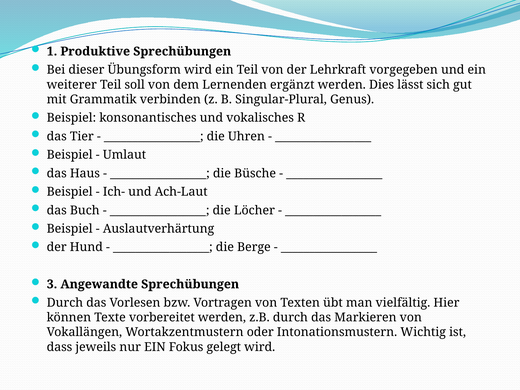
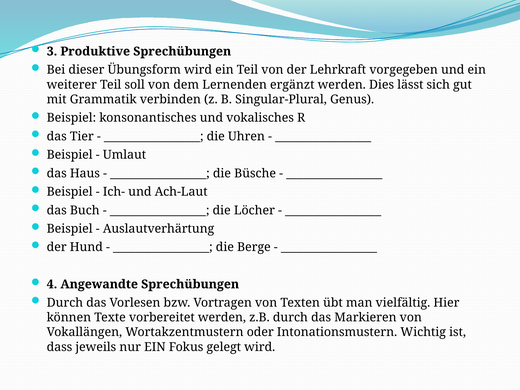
1: 1 -> 3
3: 3 -> 4
